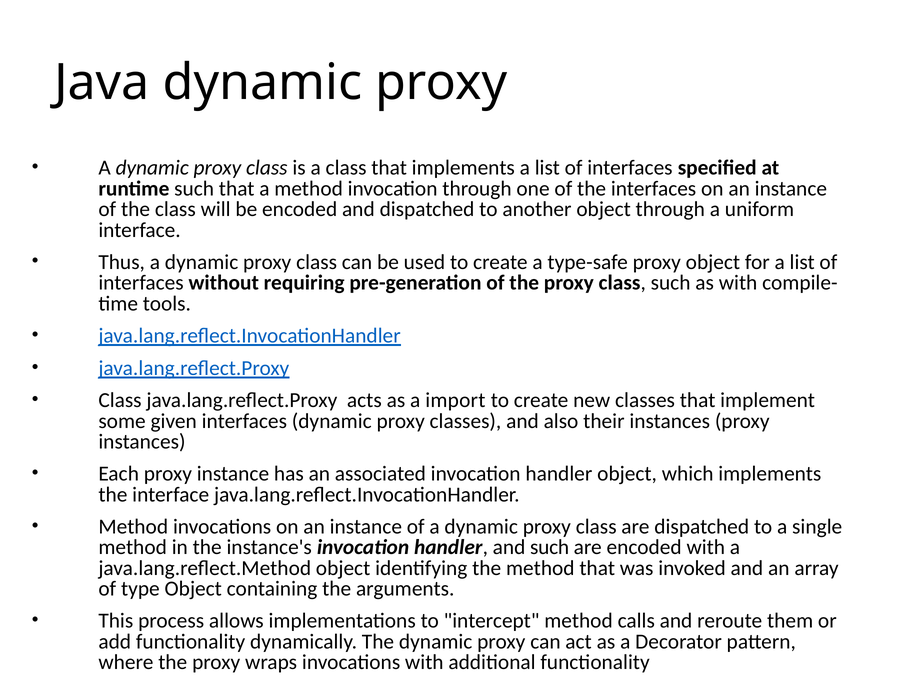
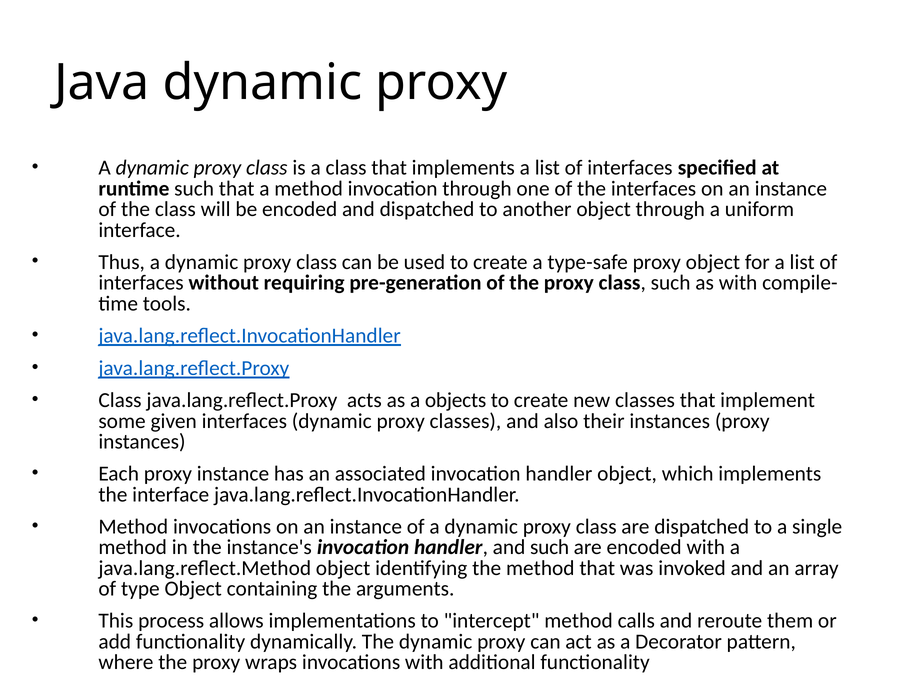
import: import -> objects
